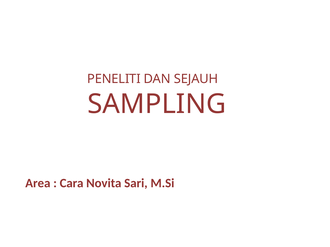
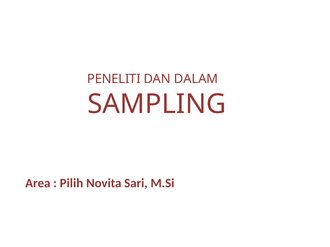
SEJAUH: SEJAUH -> DALAM
Cara: Cara -> Pilih
